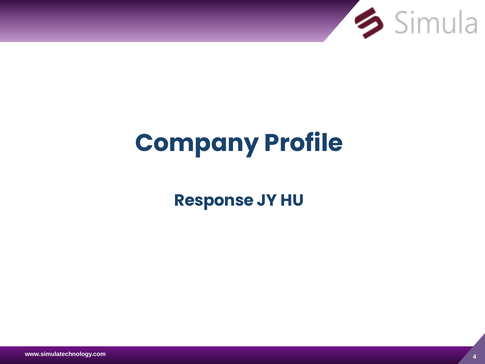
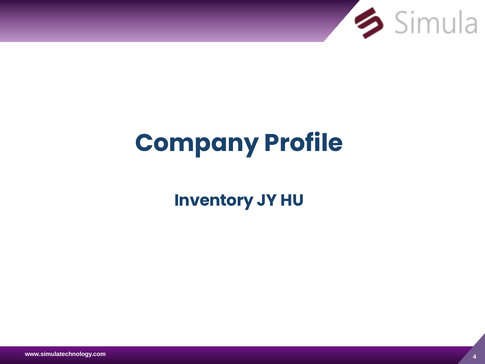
Response: Response -> Inventory
